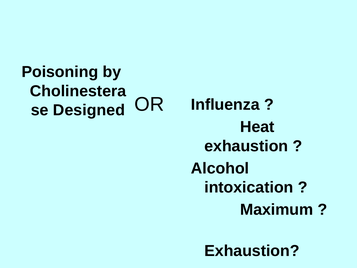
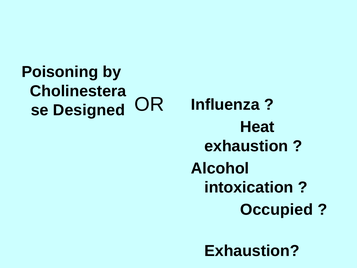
Maximum: Maximum -> Occupied
